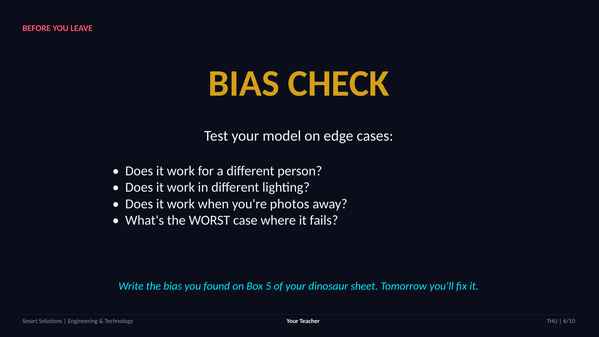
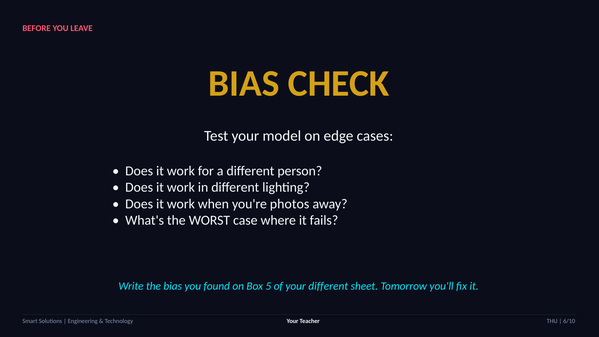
your dinosaur: dinosaur -> different
